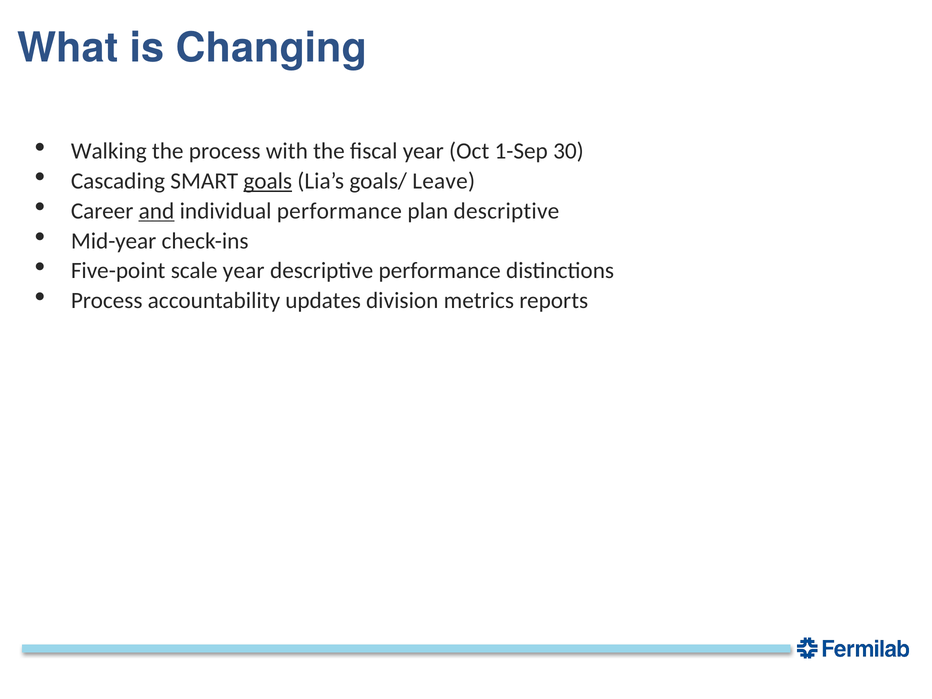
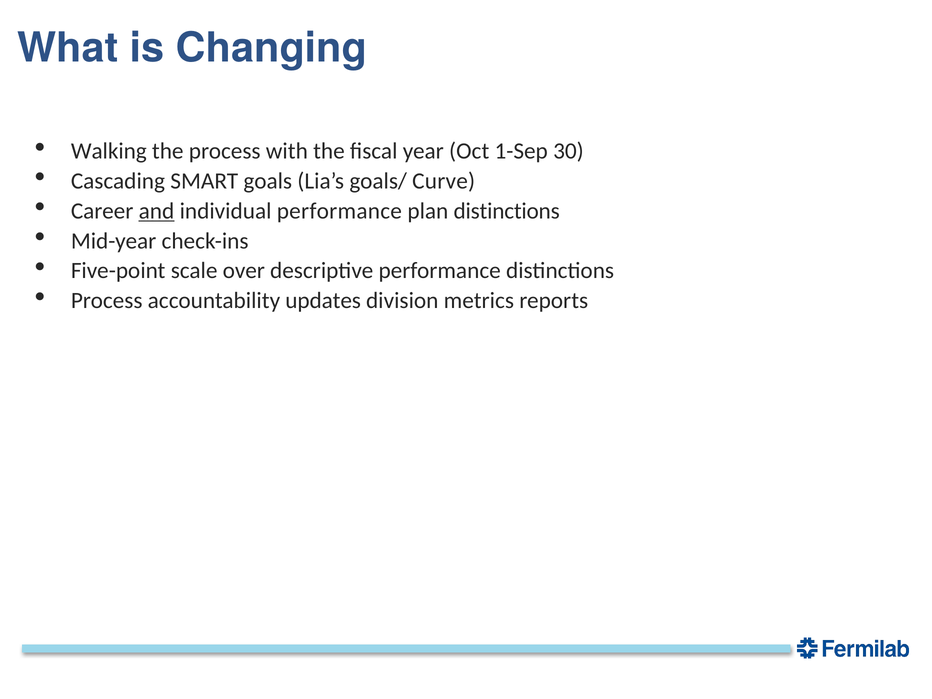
goals underline: present -> none
Leave: Leave -> Curve
plan descriptive: descriptive -> distinctions
scale year: year -> over
